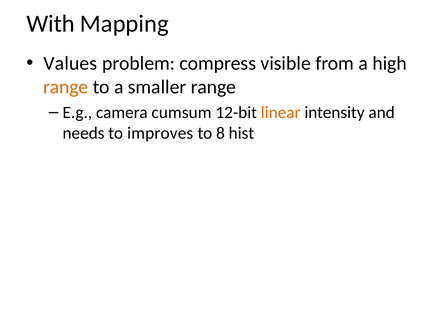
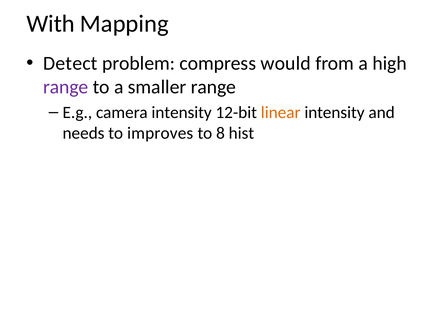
Values: Values -> Detect
visible: visible -> would
range at (66, 87) colour: orange -> purple
camera cumsum: cumsum -> intensity
